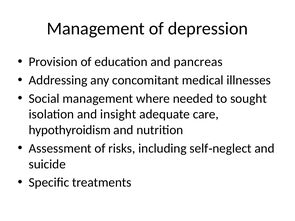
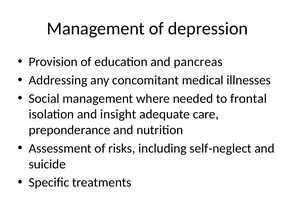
sought: sought -> frontal
hypothyroidism: hypothyroidism -> preponderance
